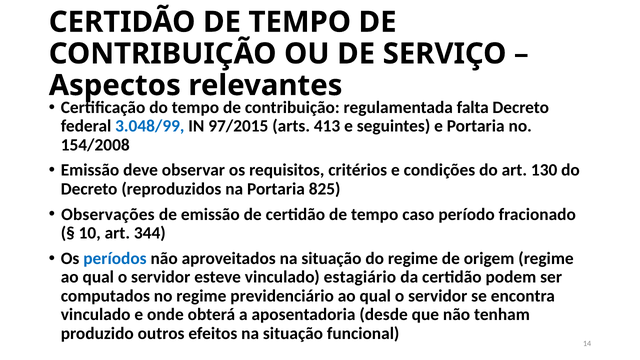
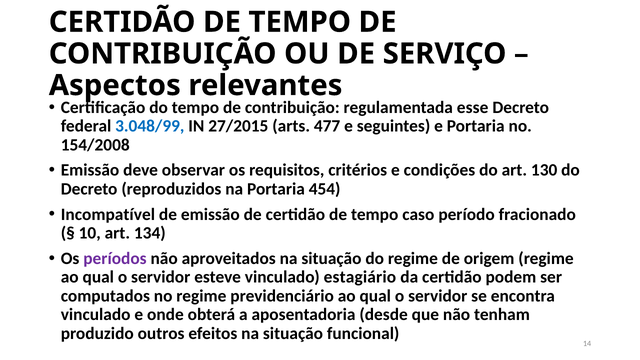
falta: falta -> esse
97/2015: 97/2015 -> 27/2015
413: 413 -> 477
825: 825 -> 454
Observações: Observações -> Incompatível
344: 344 -> 134
períodos colour: blue -> purple
